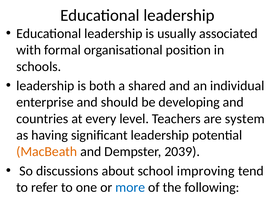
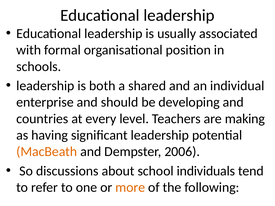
system: system -> making
2039: 2039 -> 2006
improving: improving -> individuals
more colour: blue -> orange
